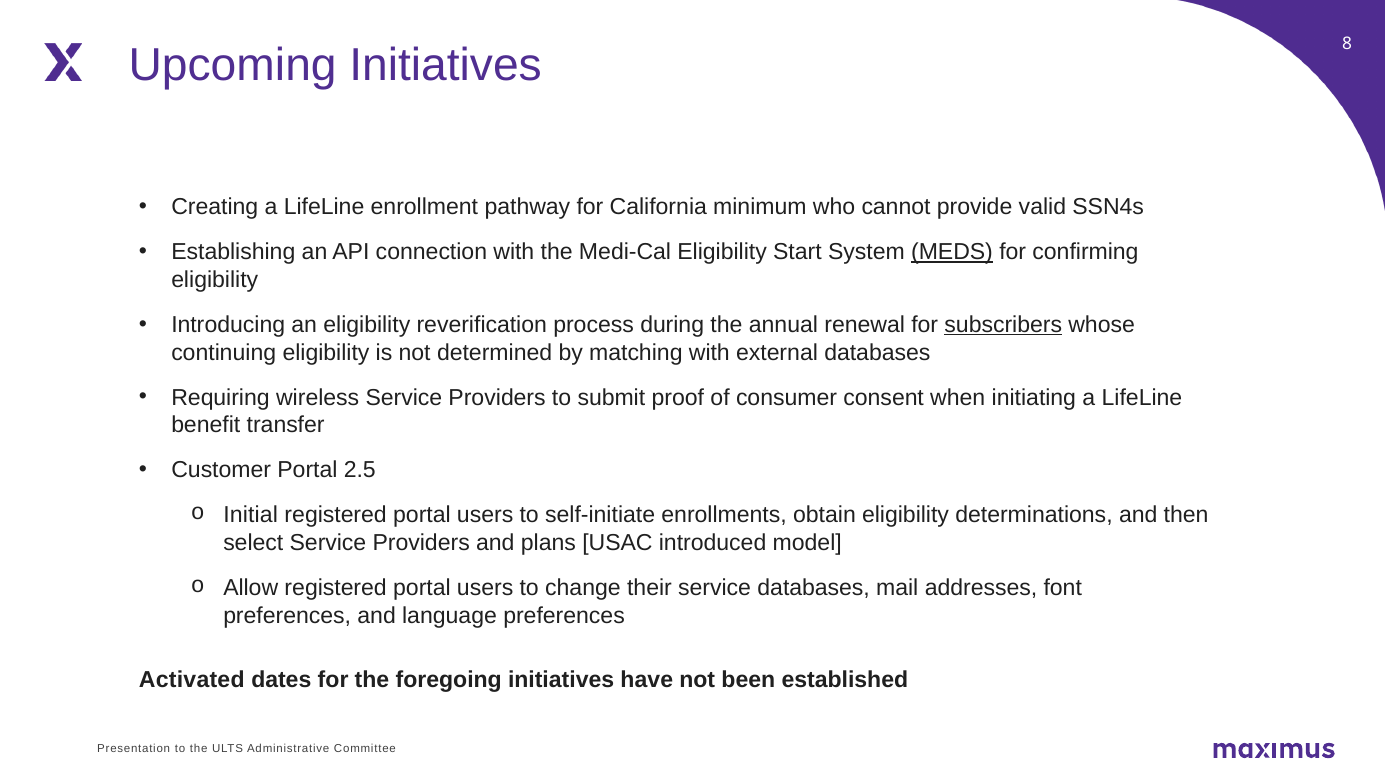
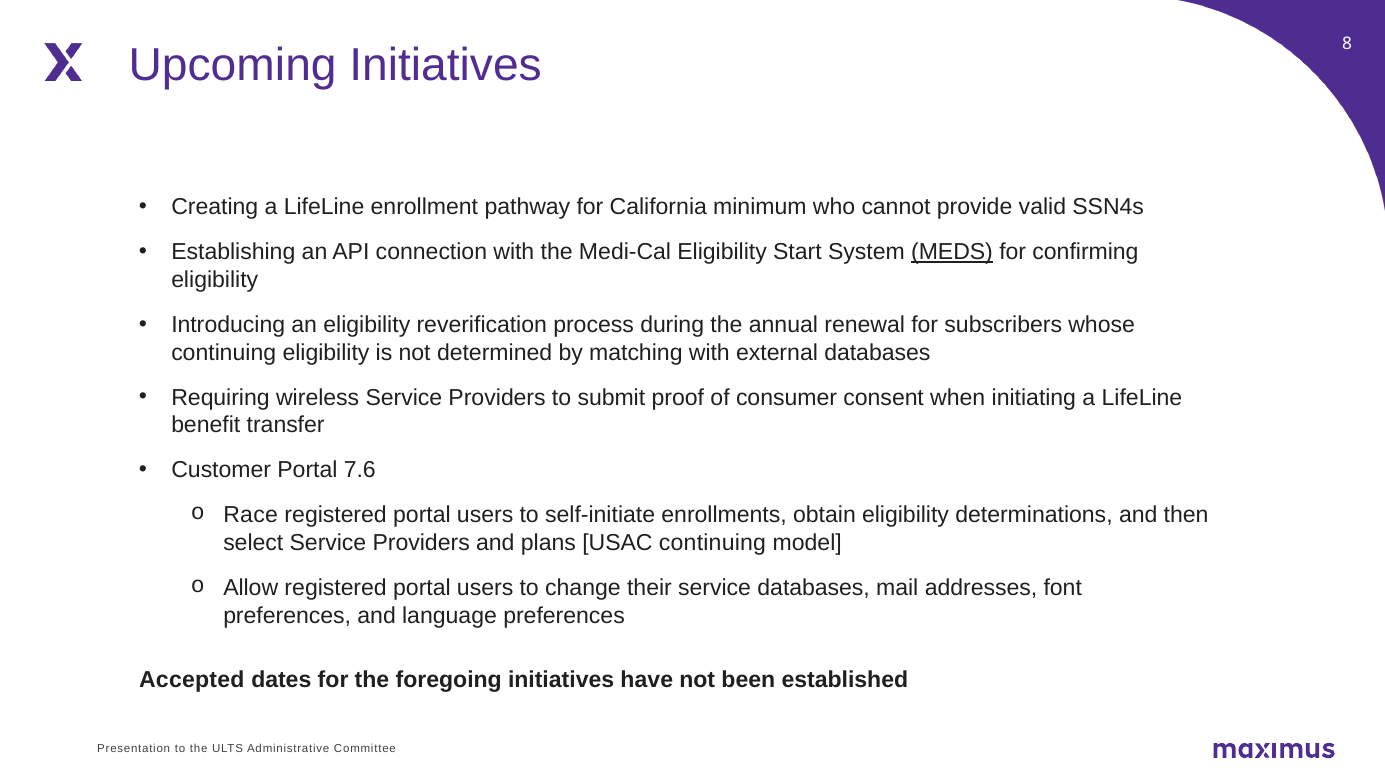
subscribers underline: present -> none
2.5: 2.5 -> 7.6
Initial: Initial -> Race
USAC introduced: introduced -> continuing
Activated: Activated -> Accepted
